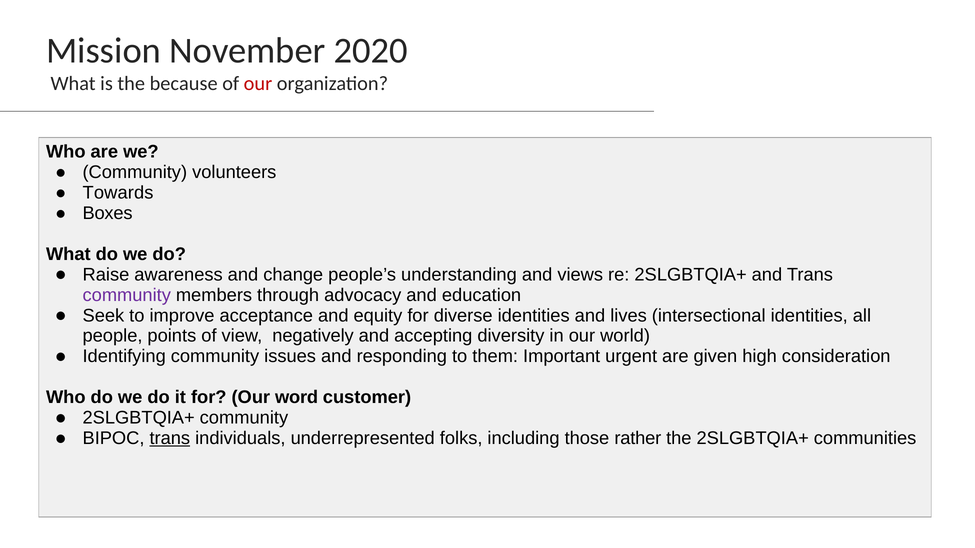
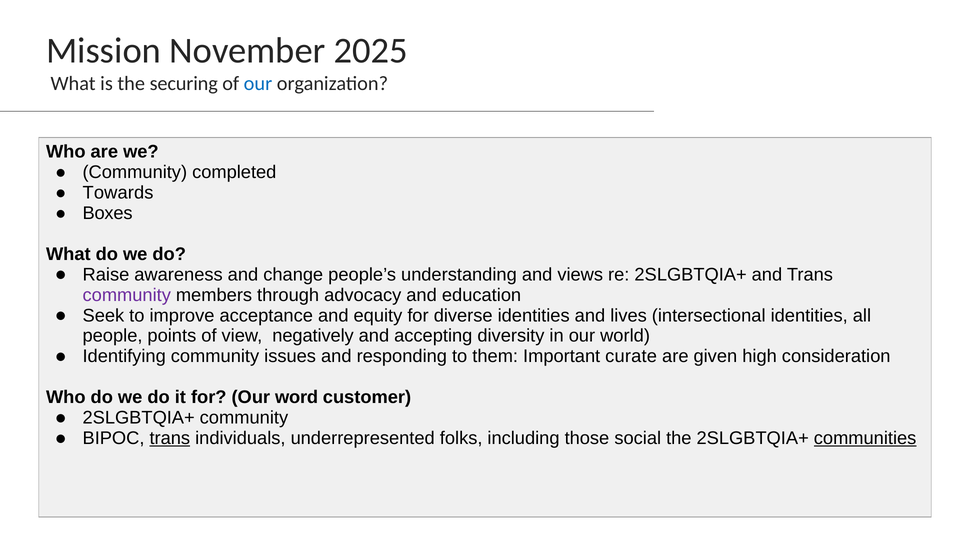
2020: 2020 -> 2025
because: because -> securing
our at (258, 84) colour: red -> blue
volunteers: volunteers -> completed
urgent: urgent -> curate
rather: rather -> social
communities underline: none -> present
